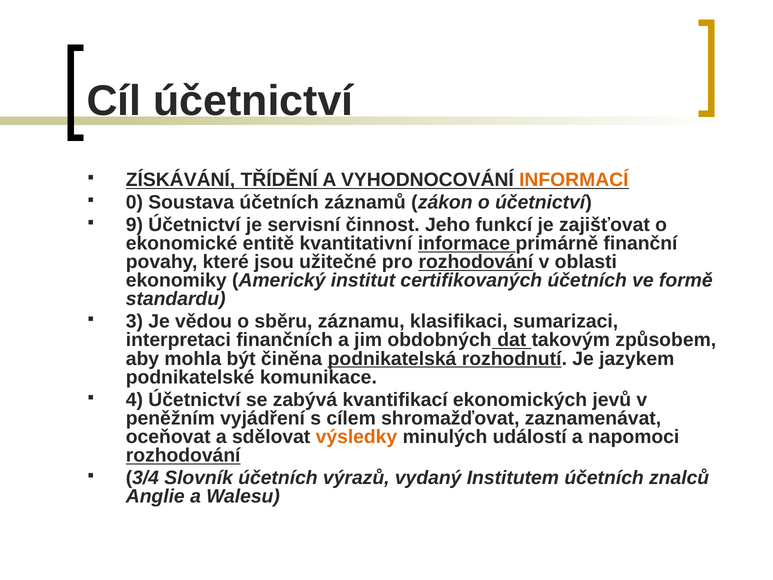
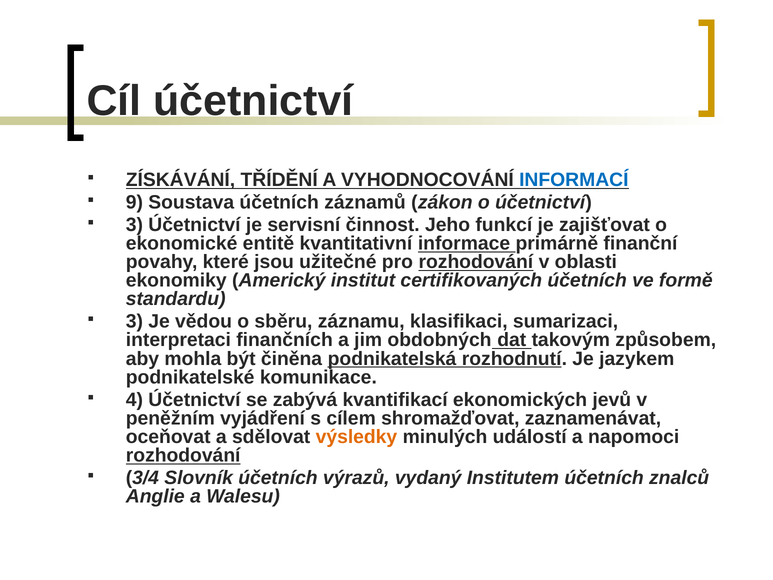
INFORMACÍ colour: orange -> blue
0: 0 -> 9
9 at (134, 225): 9 -> 3
